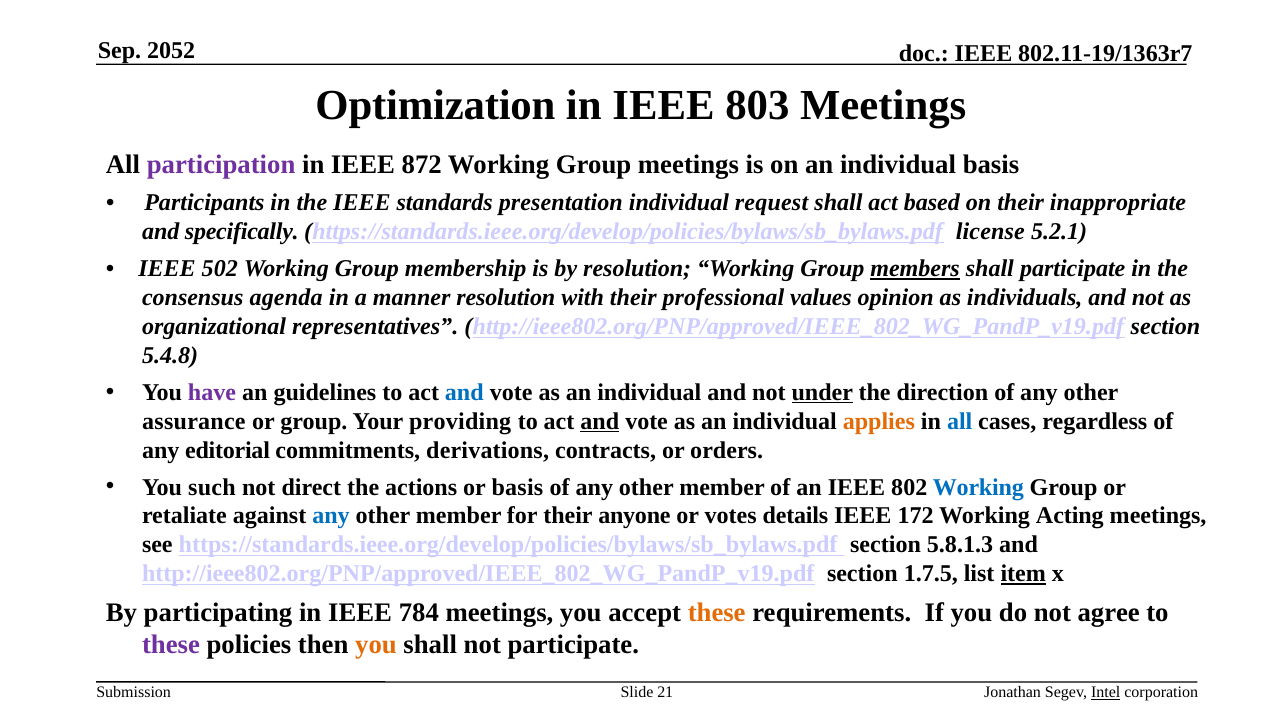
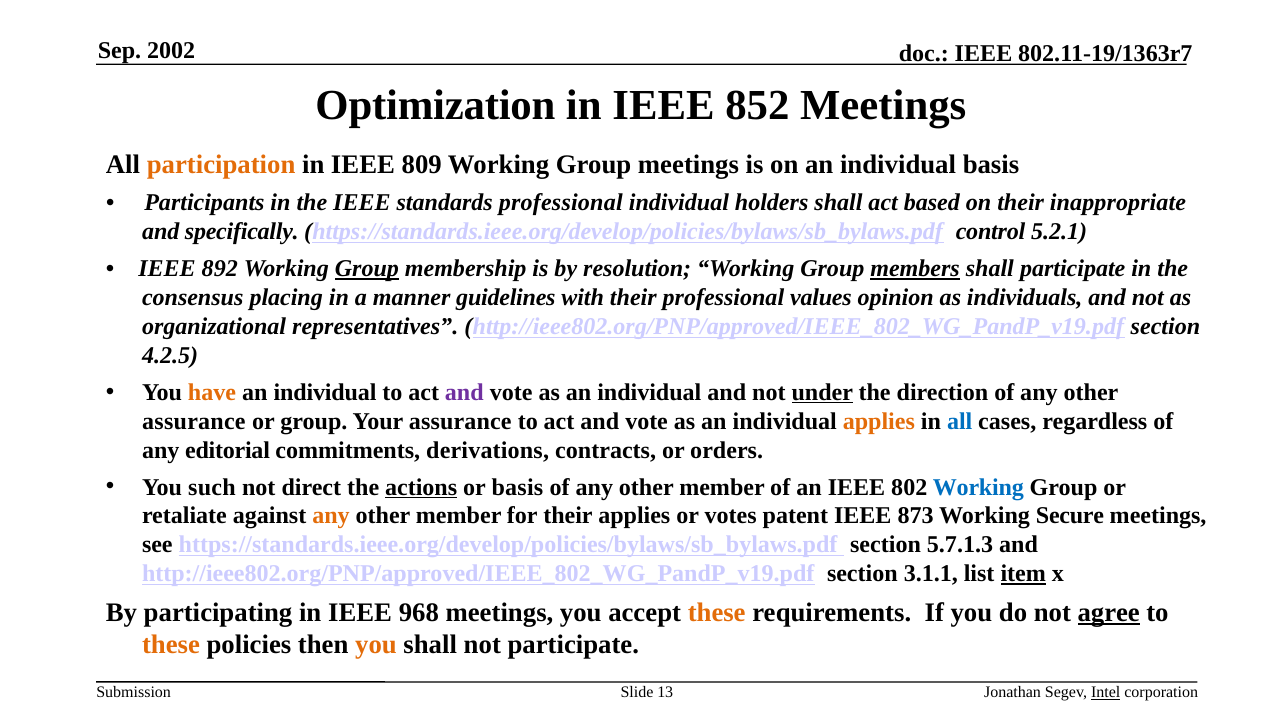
2052: 2052 -> 2002
803: 803 -> 852
participation colour: purple -> orange
872: 872 -> 809
standards presentation: presentation -> professional
request: request -> holders
license: license -> control
502: 502 -> 892
Group at (367, 269) underline: none -> present
agenda: agenda -> placing
manner resolution: resolution -> guidelines
5.4.8: 5.4.8 -> 4.2.5
have colour: purple -> orange
guidelines at (325, 392): guidelines -> individual
and at (464, 392) colour: blue -> purple
Your providing: providing -> assurance
and at (600, 421) underline: present -> none
actions underline: none -> present
any at (331, 516) colour: blue -> orange
their anyone: anyone -> applies
details: details -> patent
172: 172 -> 873
Acting: Acting -> Secure
5.8.1.3: 5.8.1.3 -> 5.7.1.3
1.7.5: 1.7.5 -> 3.1.1
784: 784 -> 968
agree underline: none -> present
these at (171, 644) colour: purple -> orange
21: 21 -> 13
